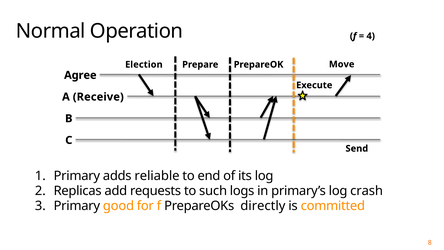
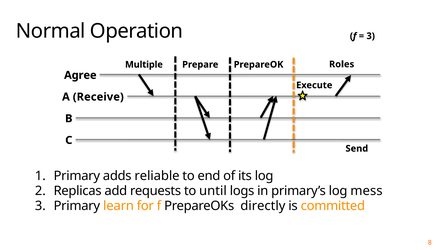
4 at (371, 36): 4 -> 3
Election: Election -> Multiple
Move: Move -> Roles
such: such -> until
crash: crash -> mess
good: good -> learn
